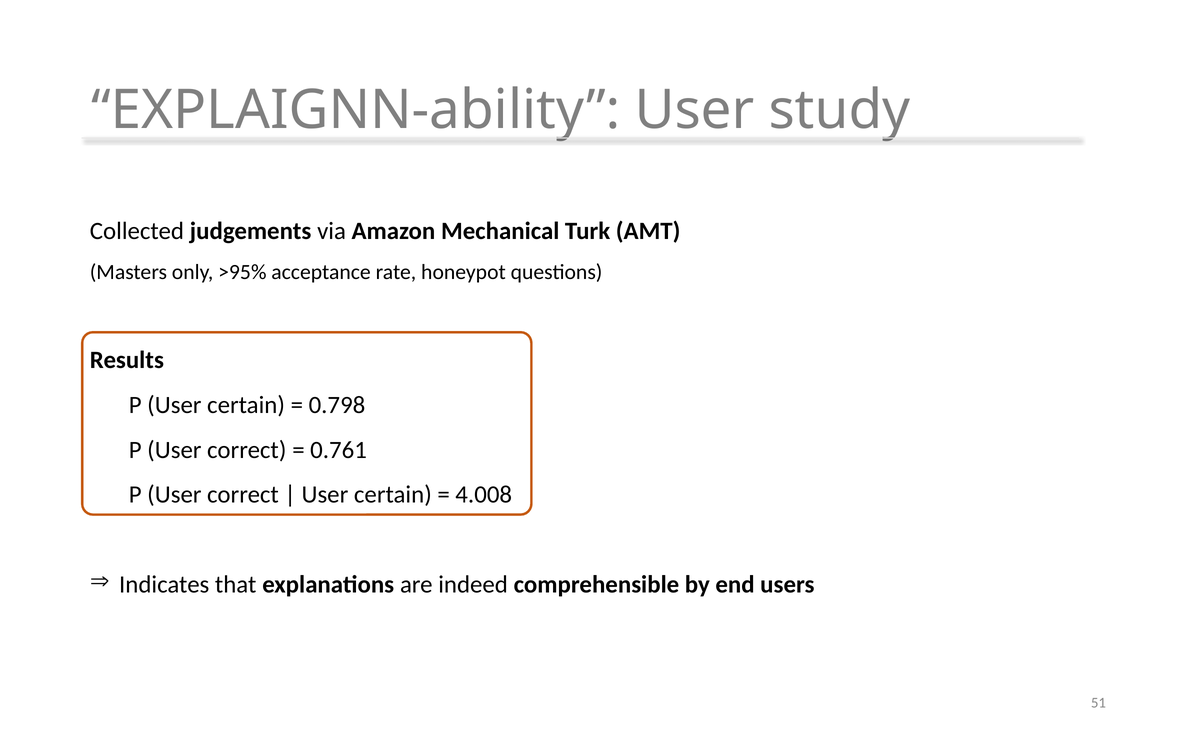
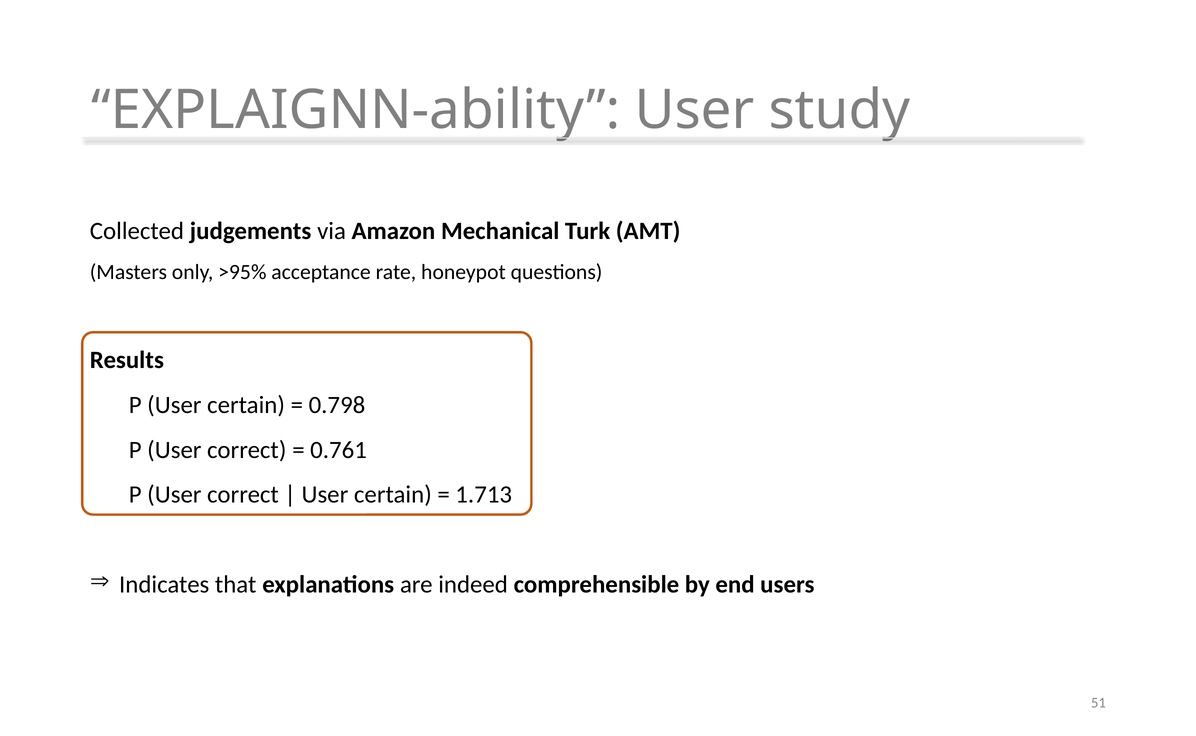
4.008: 4.008 -> 1.713
